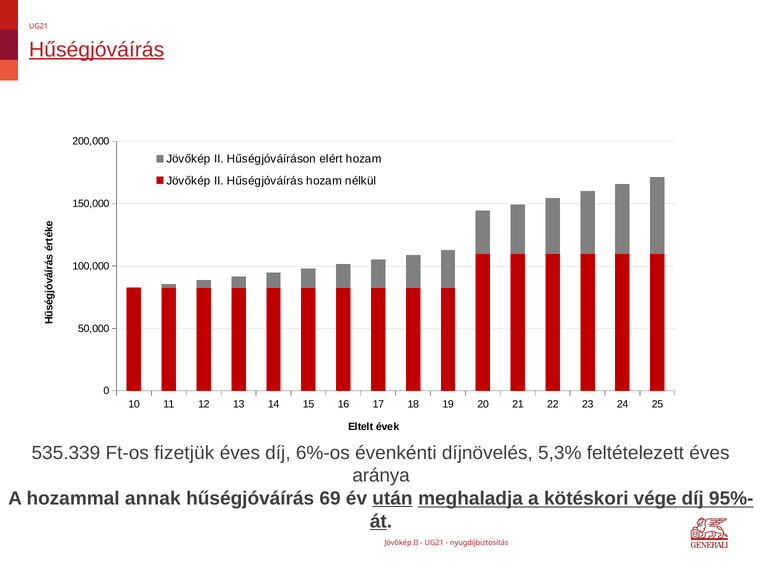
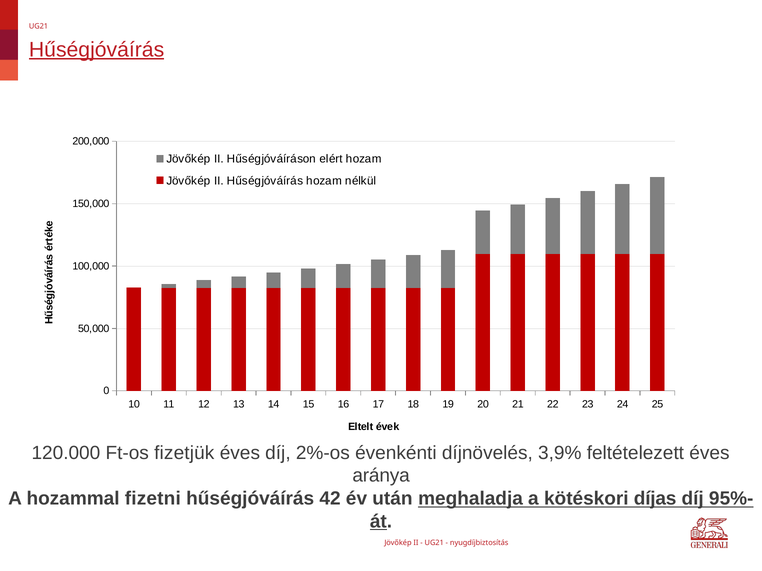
535.339: 535.339 -> 120.000
6%-os: 6%-os -> 2%-os
5,3%: 5,3% -> 3,9%
annak: annak -> fizetni
69: 69 -> 42
után underline: present -> none
vége: vége -> díjas
